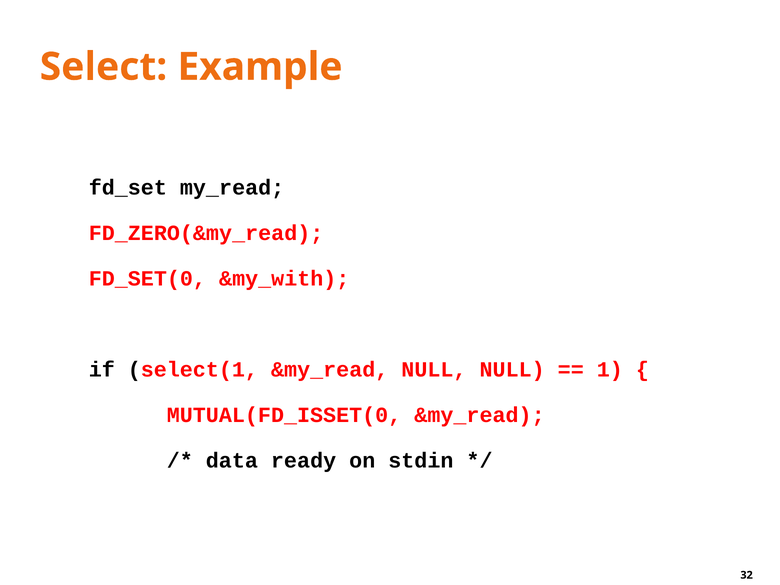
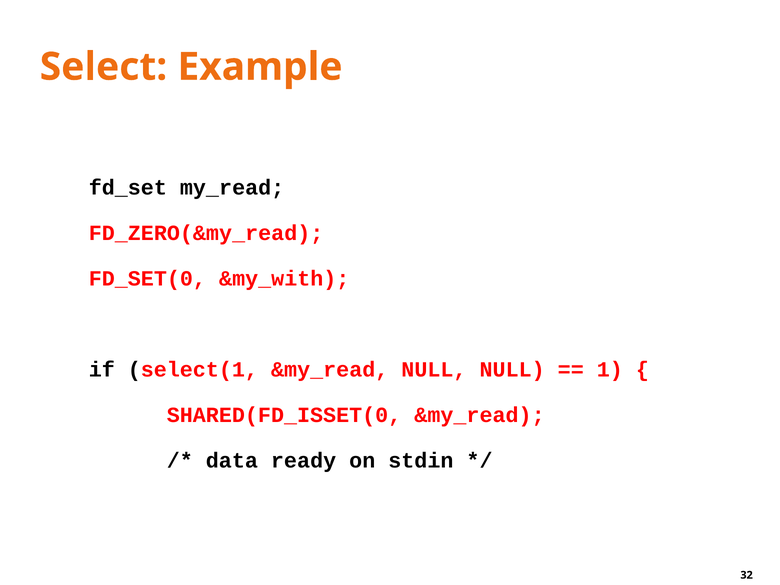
MUTUAL(FD_ISSET(0: MUTUAL(FD_ISSET(0 -> SHARED(FD_ISSET(0
